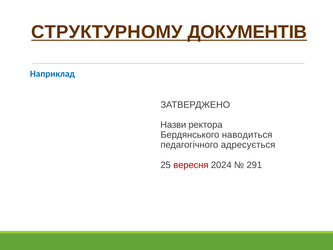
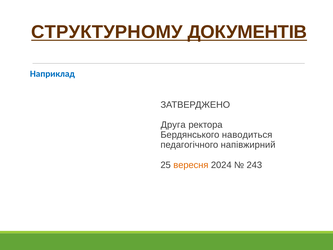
Назви: Назви -> Друга
адресується: адресується -> напівжирний
вересня colour: red -> orange
291: 291 -> 243
